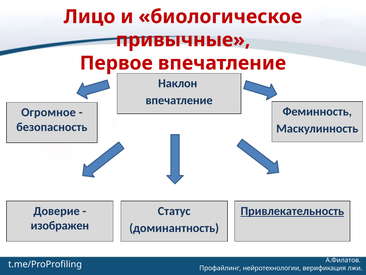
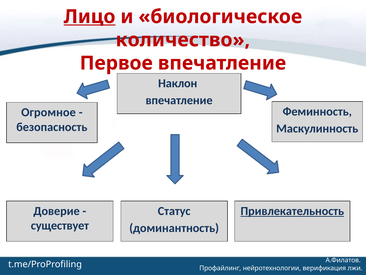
Лицо underline: none -> present
привычные: привычные -> количество
изображен: изображен -> существует
